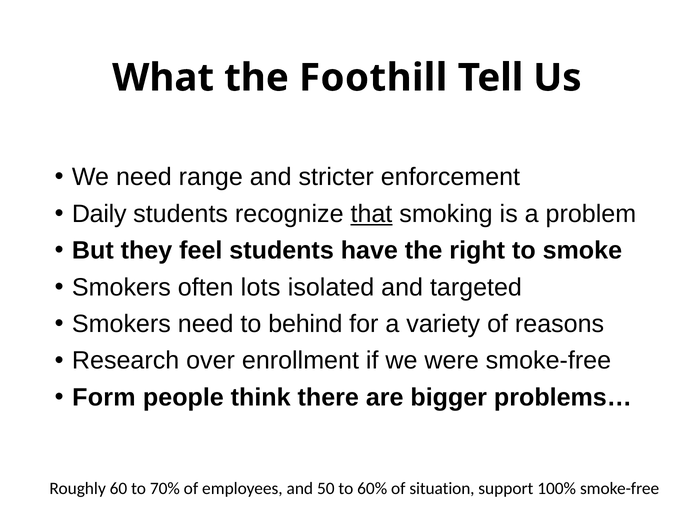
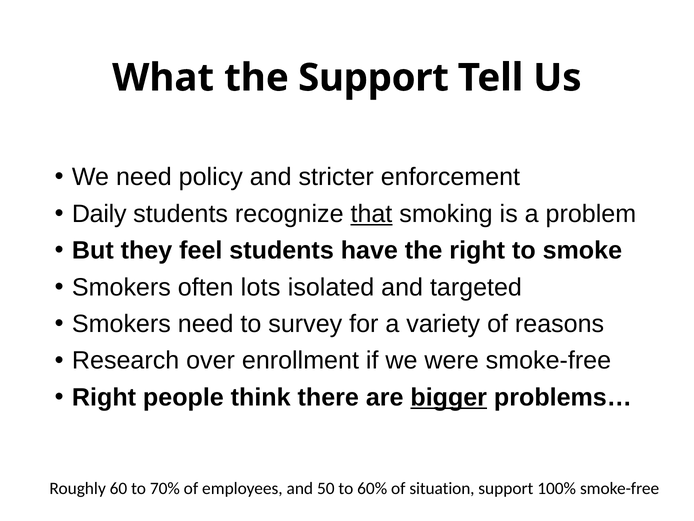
the Foothill: Foothill -> Support
range: range -> policy
behind: behind -> survey
Form at (104, 397): Form -> Right
bigger underline: none -> present
